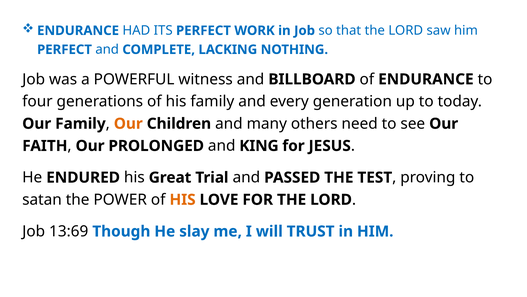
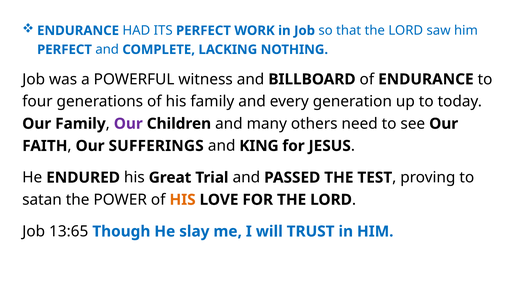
Our at (128, 123) colour: orange -> purple
PROLONGED: PROLONGED -> SUFFERINGS
13:69: 13:69 -> 13:65
